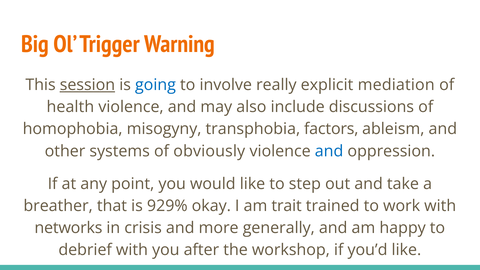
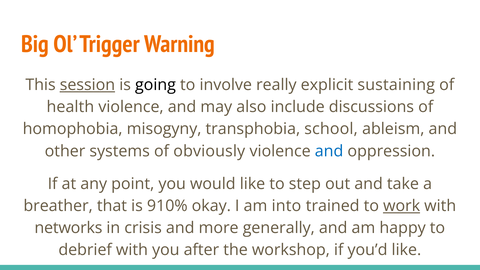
going colour: blue -> black
mediation: mediation -> sustaining
factors: factors -> school
929%: 929% -> 910%
trait: trait -> into
work underline: none -> present
